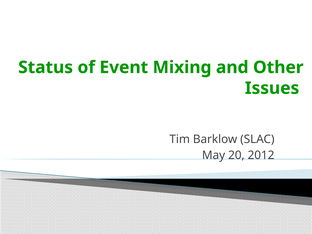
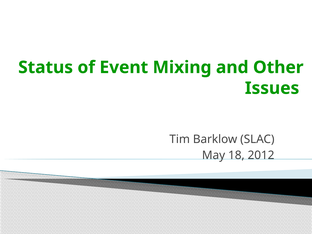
20: 20 -> 18
